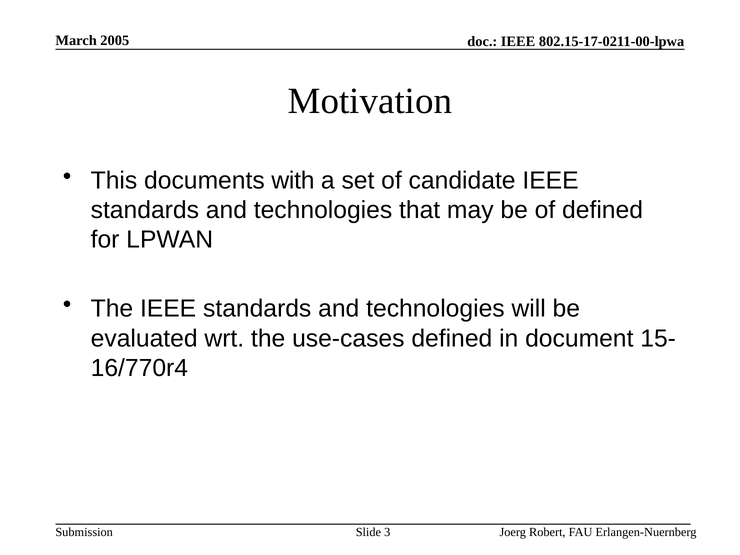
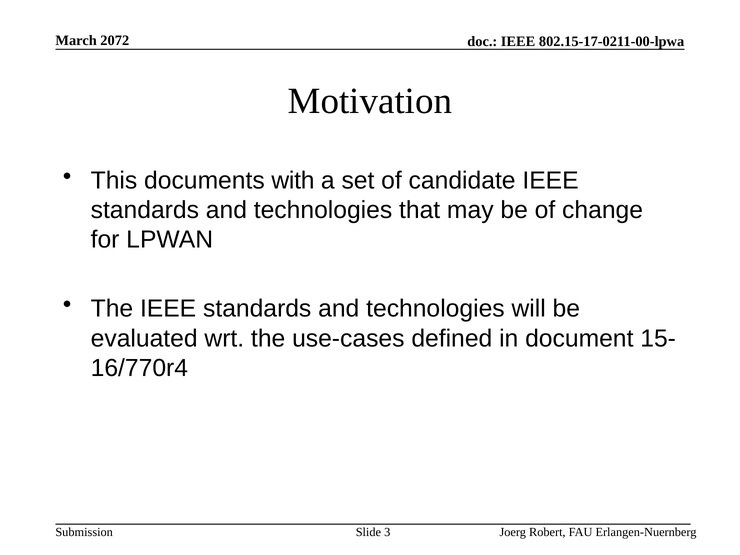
2005: 2005 -> 2072
of defined: defined -> change
